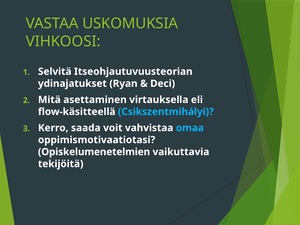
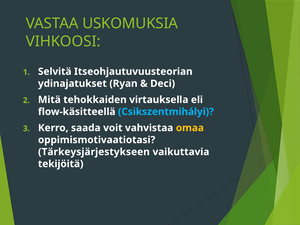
asettaminen: asettaminen -> tehokkaiden
omaa colour: light blue -> yellow
Opiskelumenetelmien: Opiskelumenetelmien -> Tärkeysjärjestykseen
